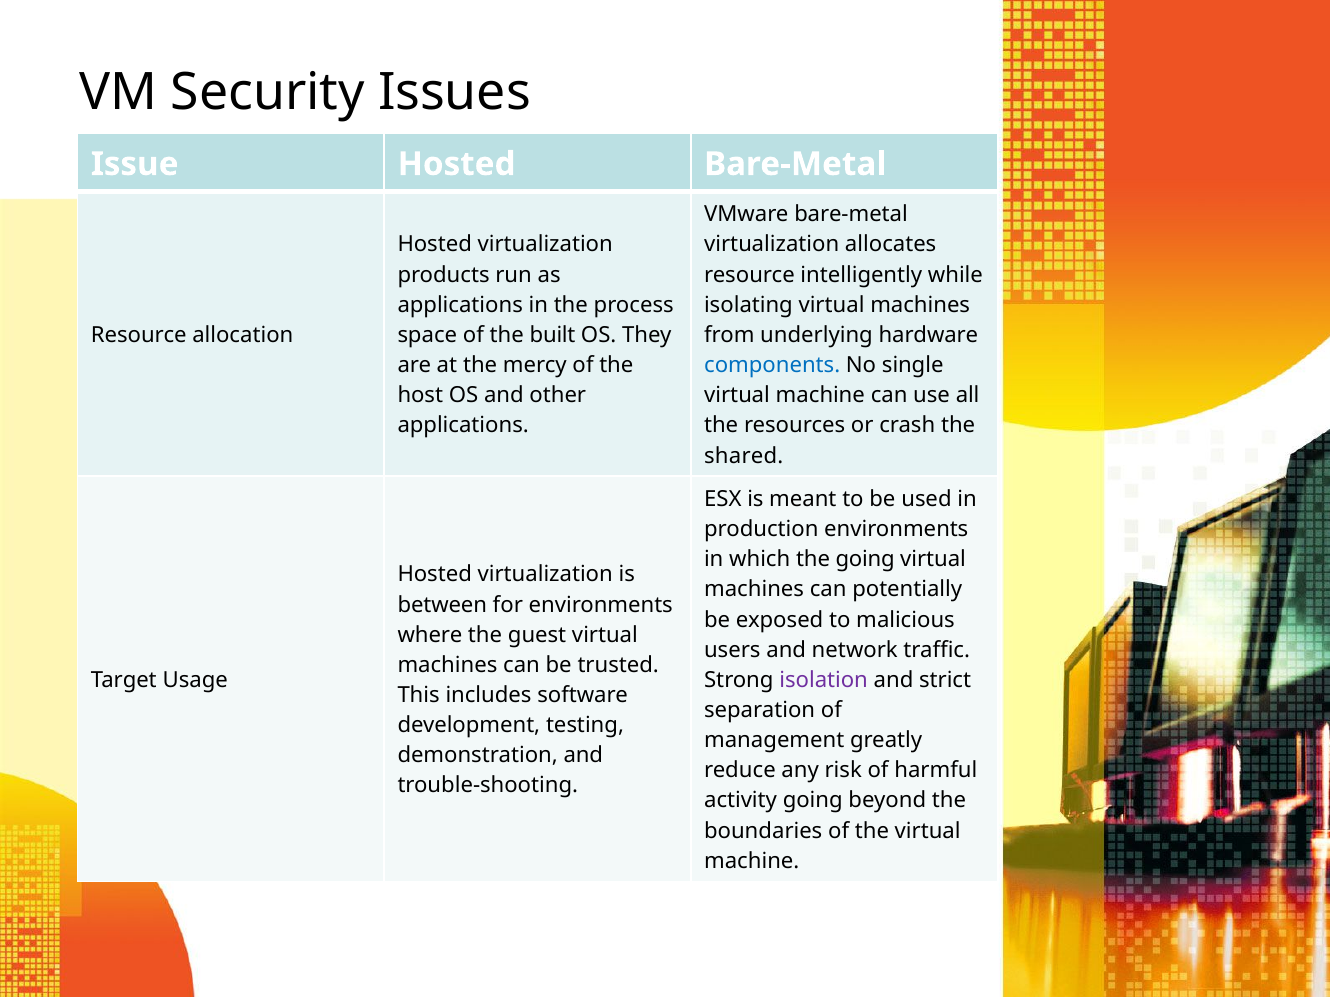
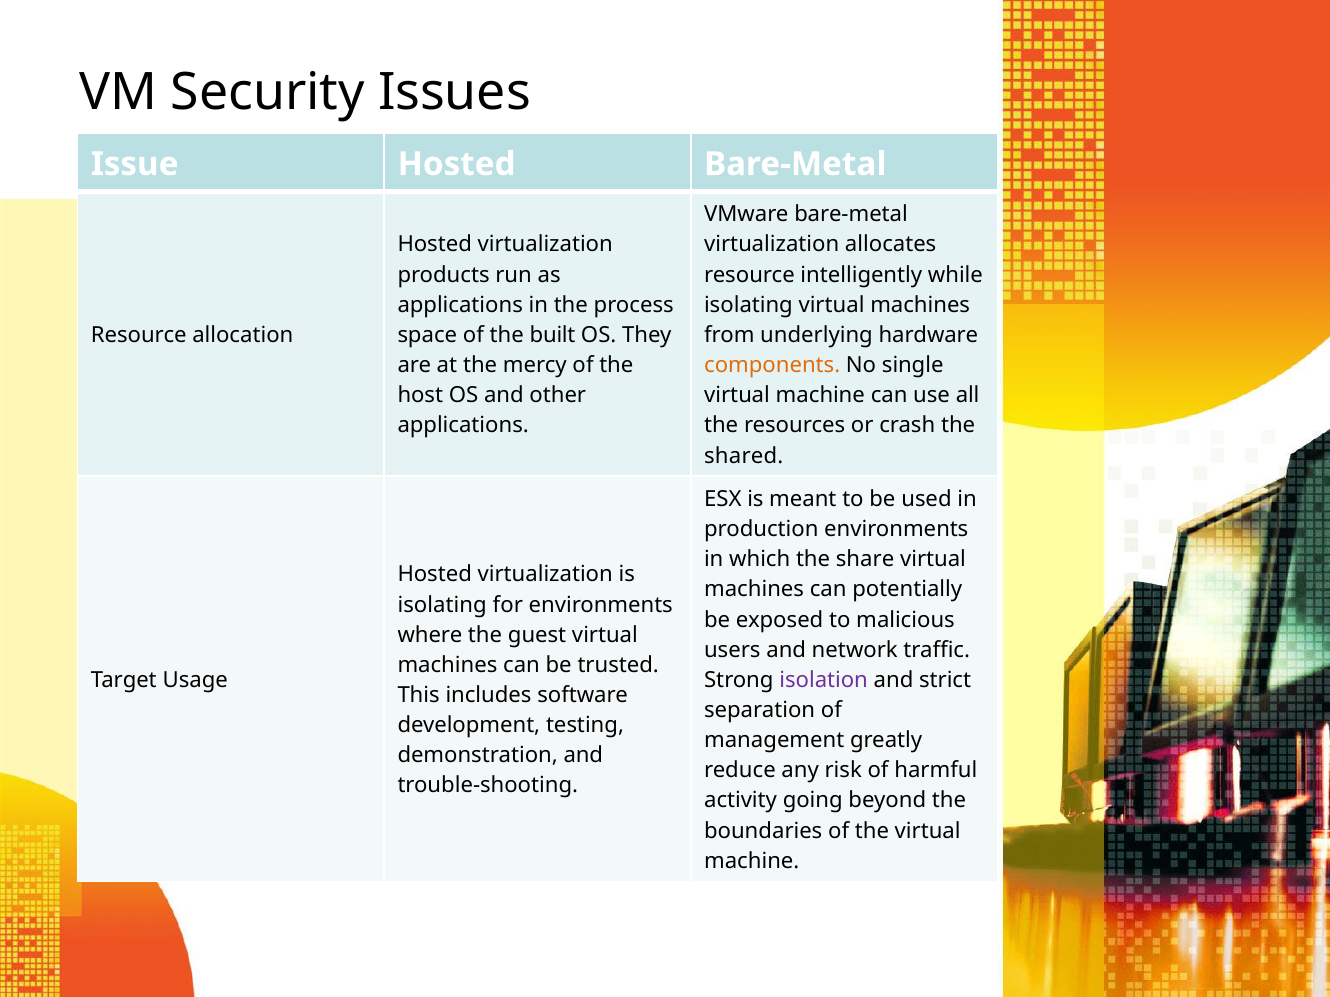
components colour: blue -> orange
the going: going -> share
between at (442, 605): between -> isolating
